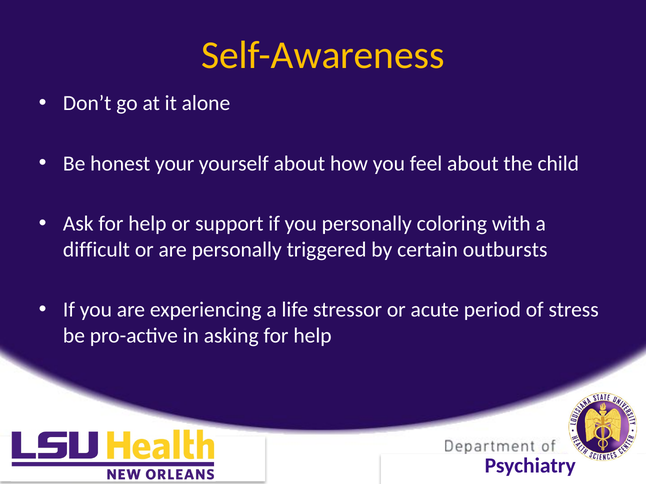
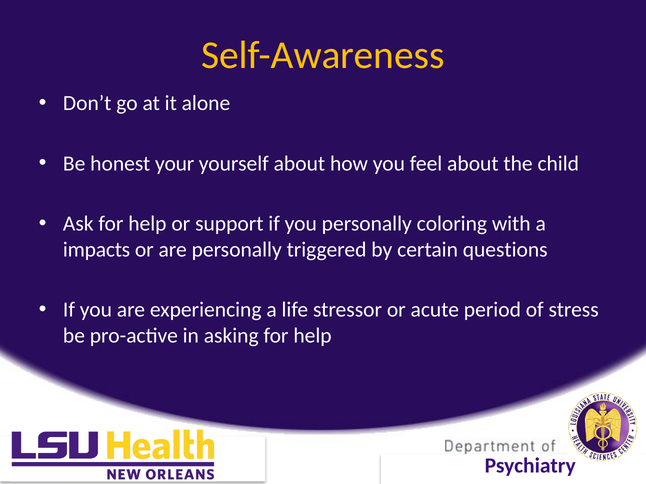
difficult: difficult -> impacts
outbursts: outbursts -> questions
